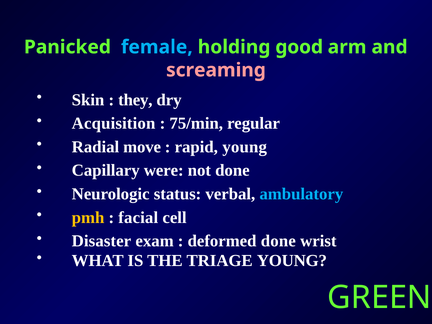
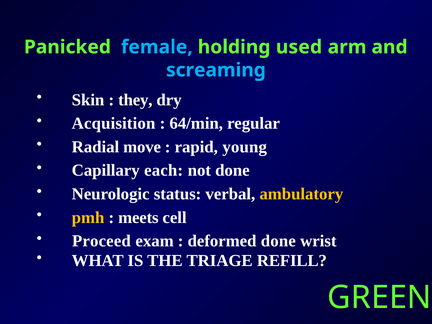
good: good -> used
screaming colour: pink -> light blue
75/min: 75/min -> 64/min
were: were -> each
ambulatory colour: light blue -> yellow
facial: facial -> meets
Disaster: Disaster -> Proceed
TRIAGE YOUNG: YOUNG -> REFILL
